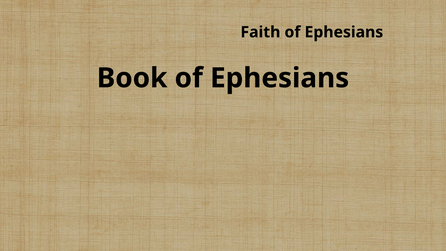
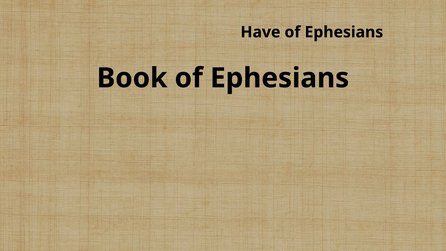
Faith: Faith -> Have
